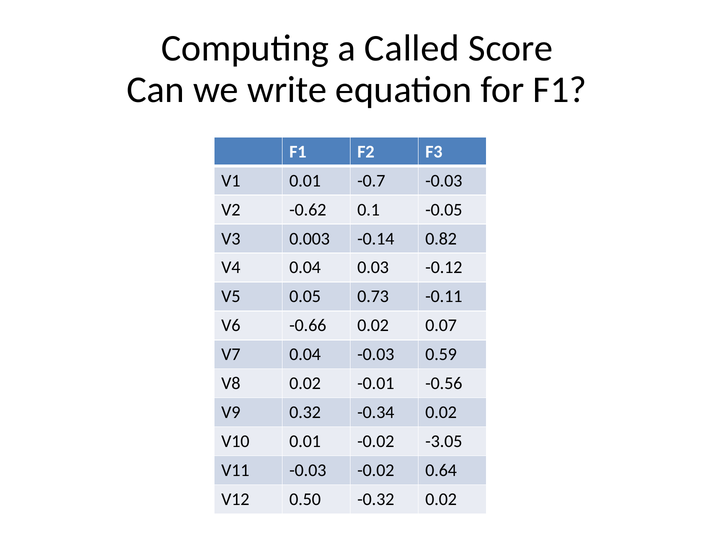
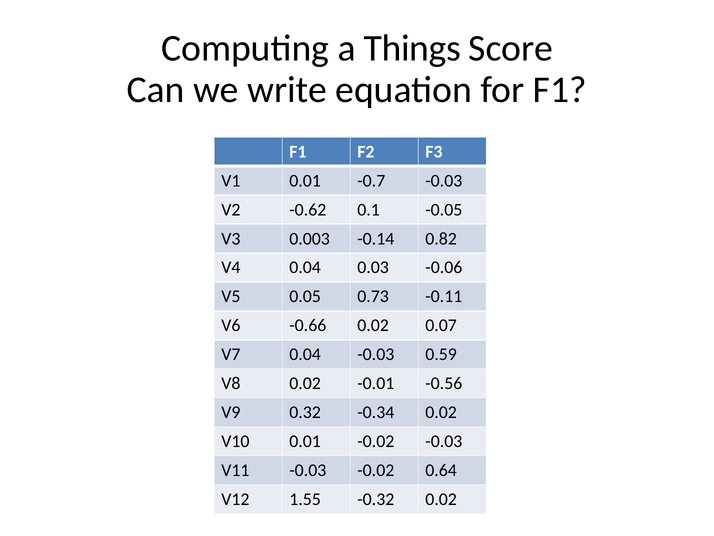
Called: Called -> Things
-0.12: -0.12 -> -0.06
-0.02 -3.05: -3.05 -> -0.03
0.50: 0.50 -> 1.55
